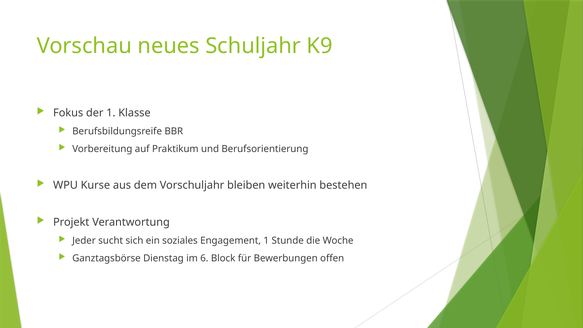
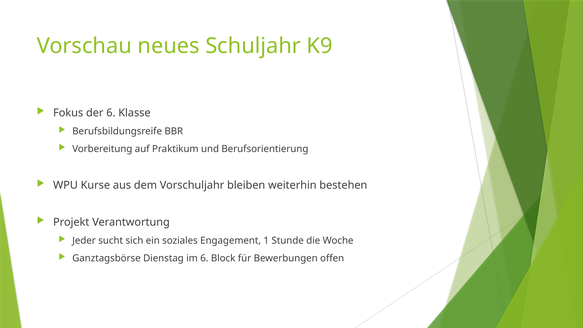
der 1: 1 -> 6
